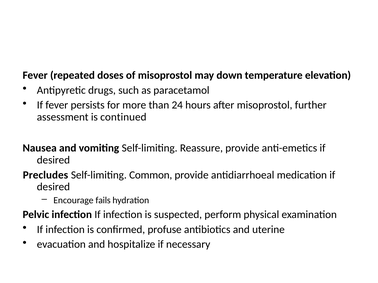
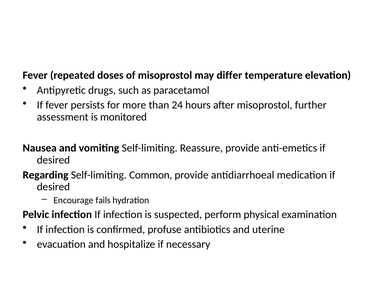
down: down -> differ
continued: continued -> monitored
Precludes: Precludes -> Regarding
